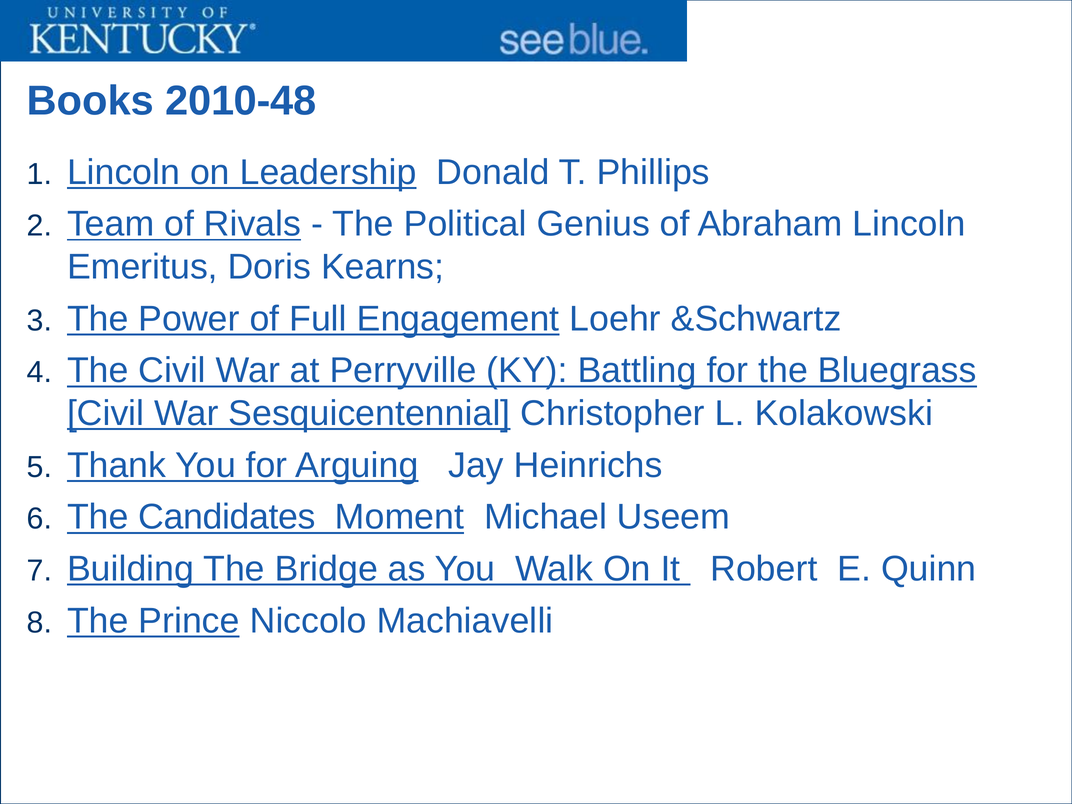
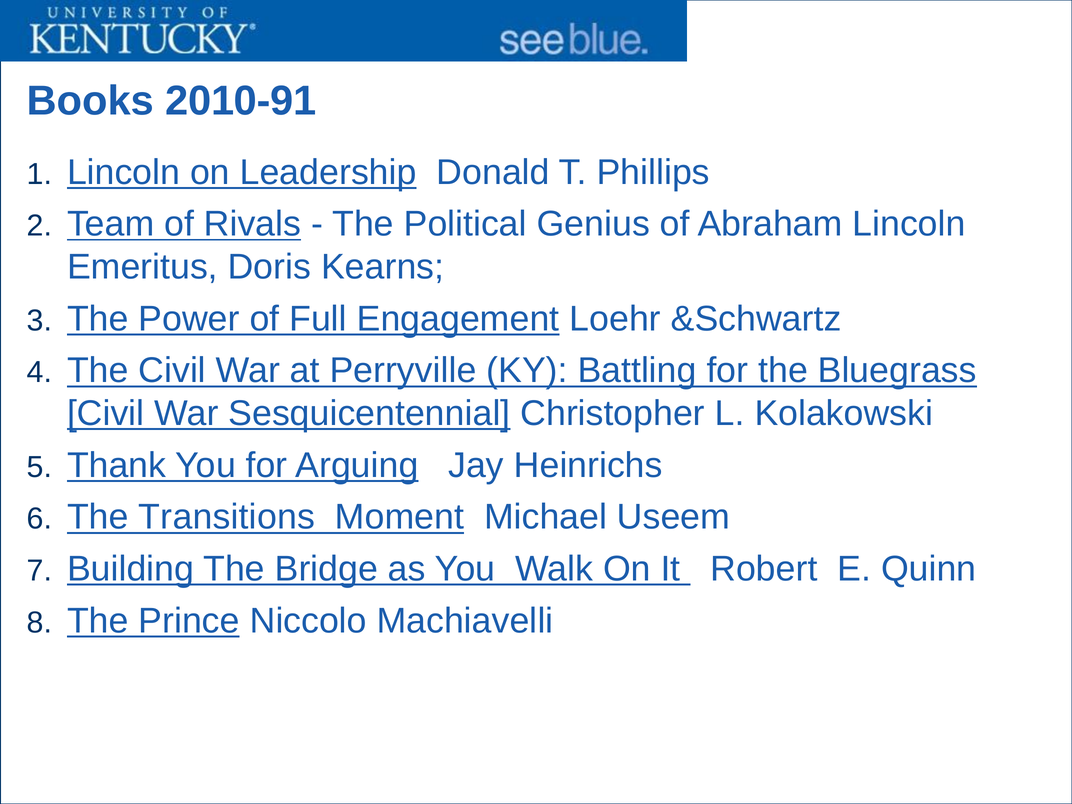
2010-48: 2010-48 -> 2010-91
Candidates: Candidates -> Transitions
